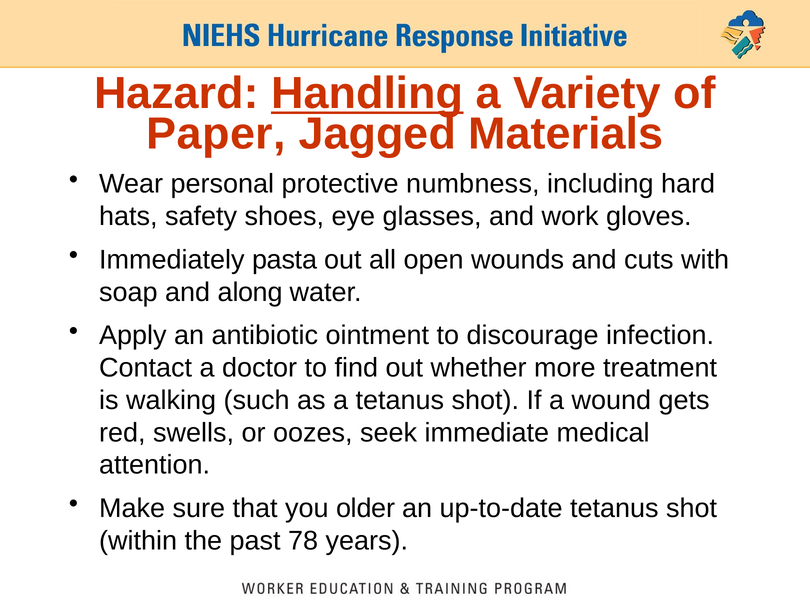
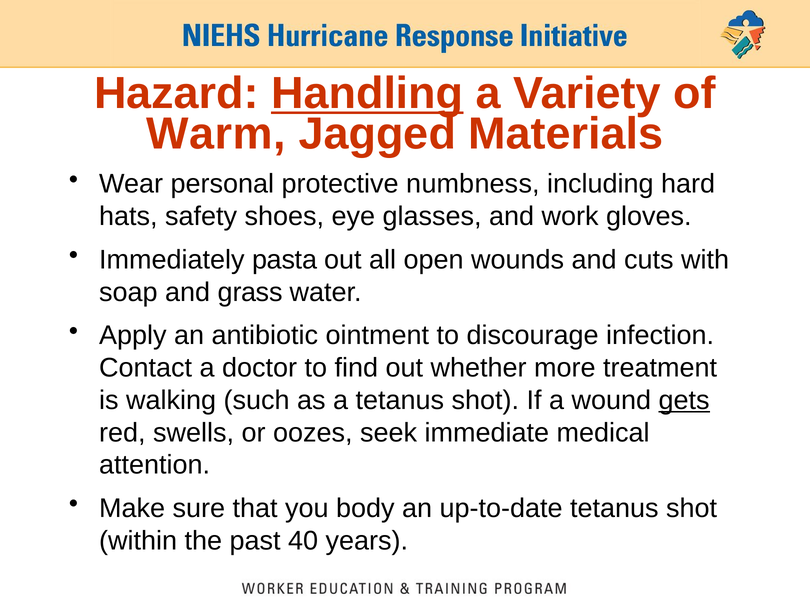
Paper: Paper -> Warm
along: along -> grass
gets underline: none -> present
older: older -> body
78: 78 -> 40
